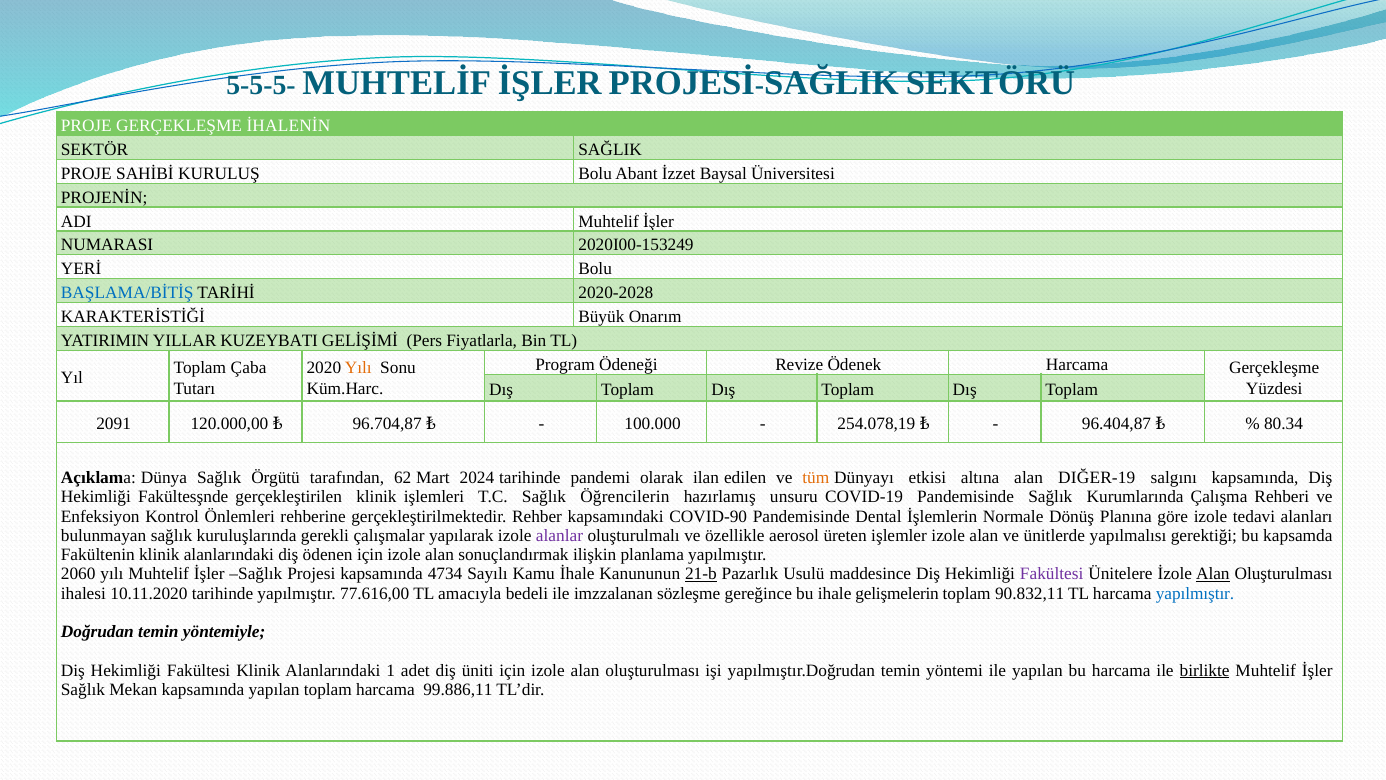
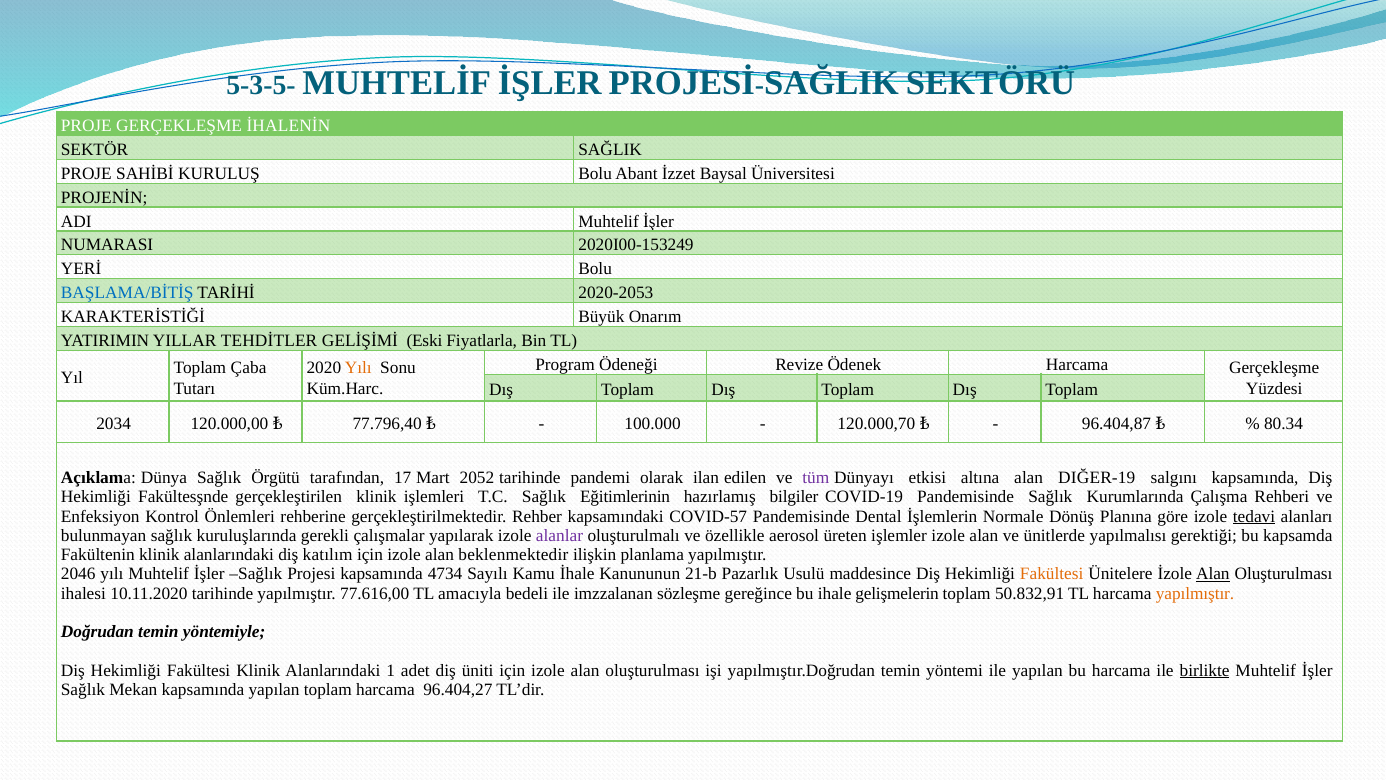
5-5-5-: 5-5-5- -> 5-3-5-
2020-2028: 2020-2028 -> 2020-2053
KUZEYBATI: KUZEYBATI -> TEHDİTLER
Pers: Pers -> Eski
2091: 2091 -> 2034
96.704,87: 96.704,87 -> 77.796,40
254.078,19: 254.078,19 -> 120.000,70
62: 62 -> 17
2024: 2024 -> 2052
tüm colour: orange -> purple
Öğrencilerin: Öğrencilerin -> Eğitimlerinin
unsuru: unsuru -> bilgiler
COVID-90: COVID-90 -> COVID-57
tedavi underline: none -> present
ödenen: ödenen -> katılım
sonuçlandırmak: sonuçlandırmak -> beklenmektedir
2060: 2060 -> 2046
21-b underline: present -> none
Fakültesi at (1052, 574) colour: purple -> orange
90.832,11: 90.832,11 -> 50.832,91
yapılmıştır at (1195, 593) colour: blue -> orange
99.886,11: 99.886,11 -> 96.404,27
